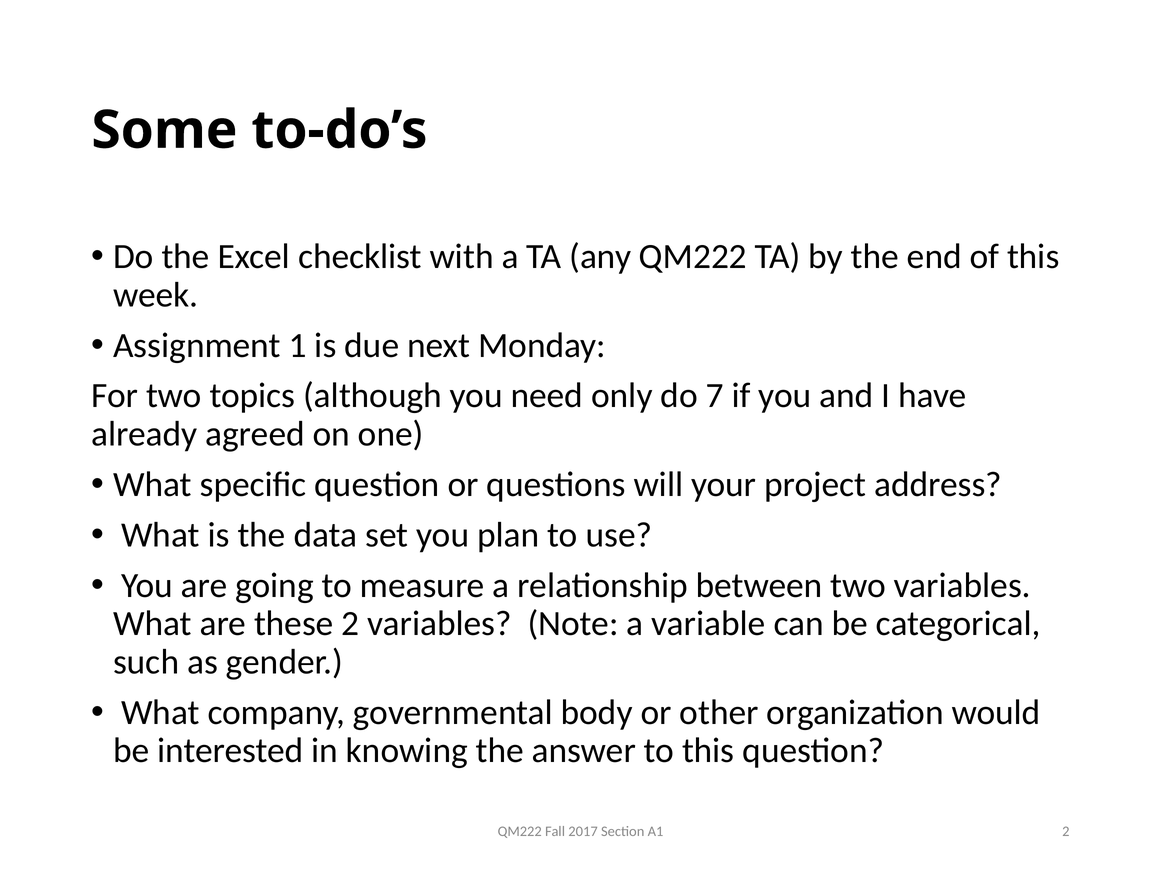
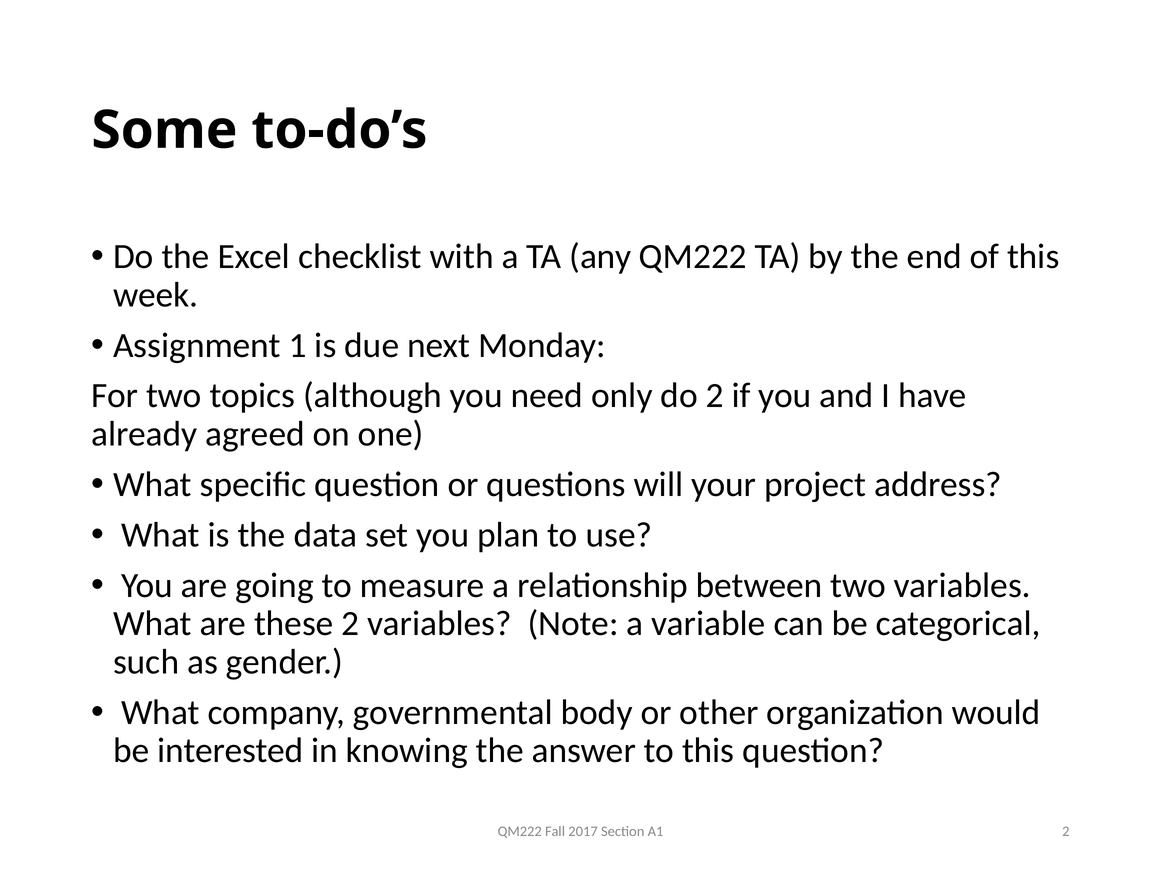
do 7: 7 -> 2
